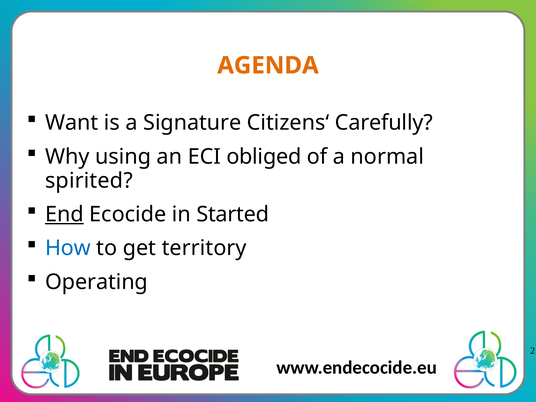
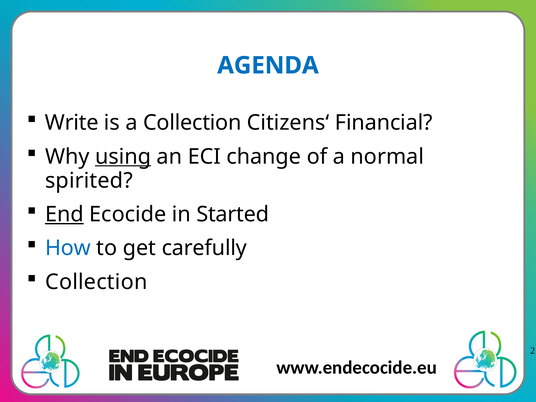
AGENDA colour: orange -> blue
Want: Want -> Write
a Signature: Signature -> Collection
Carefully: Carefully -> Financial
using underline: none -> present
obliged: obliged -> change
territory: territory -> carefully
Operating at (96, 282): Operating -> Collection
